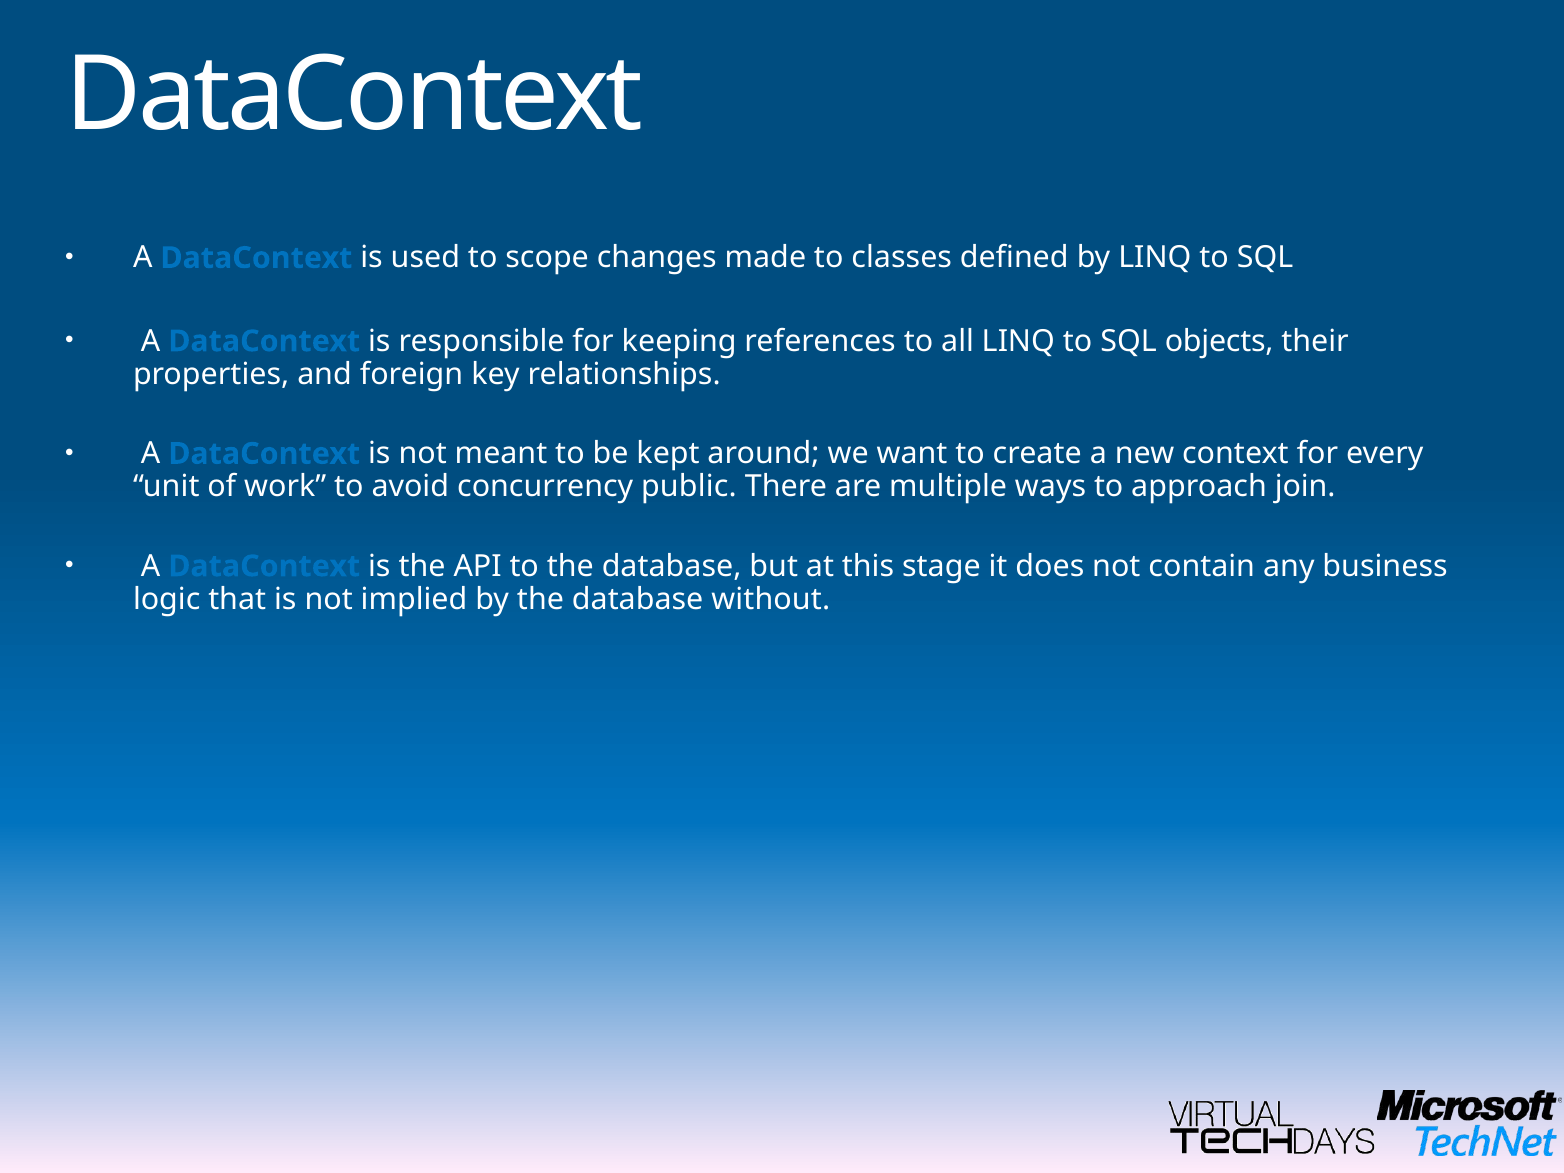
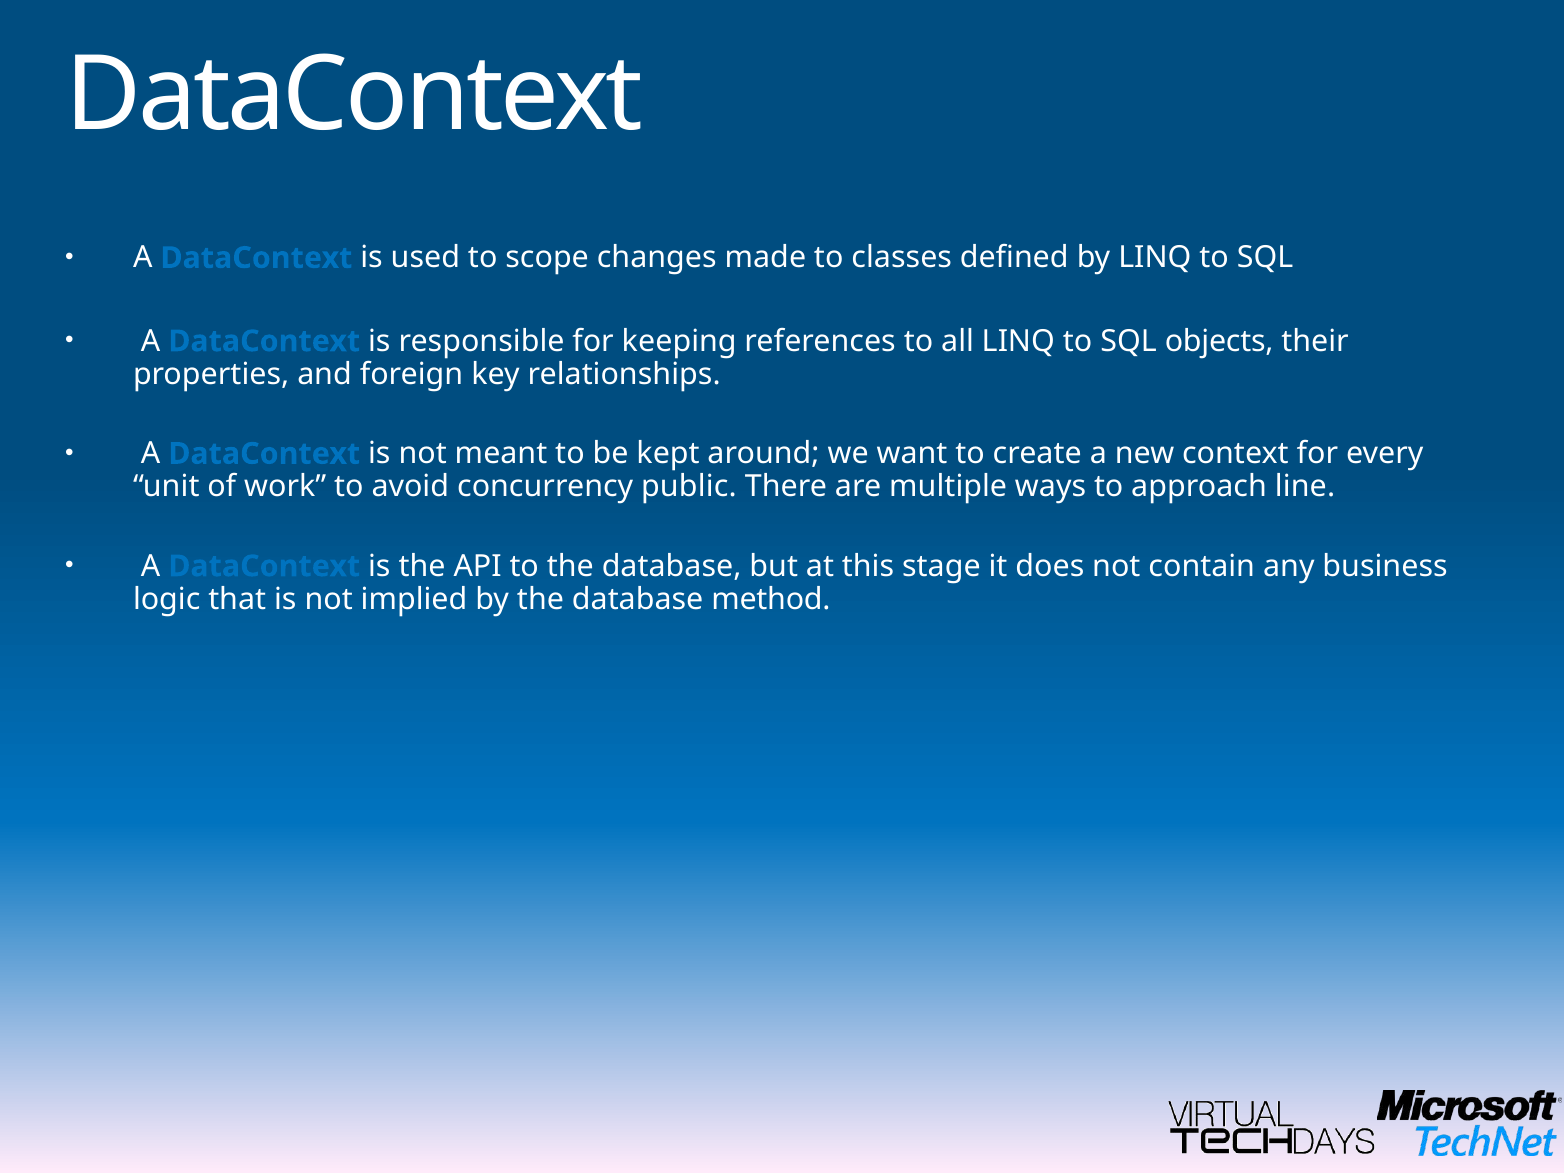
join: join -> line
without: without -> method
